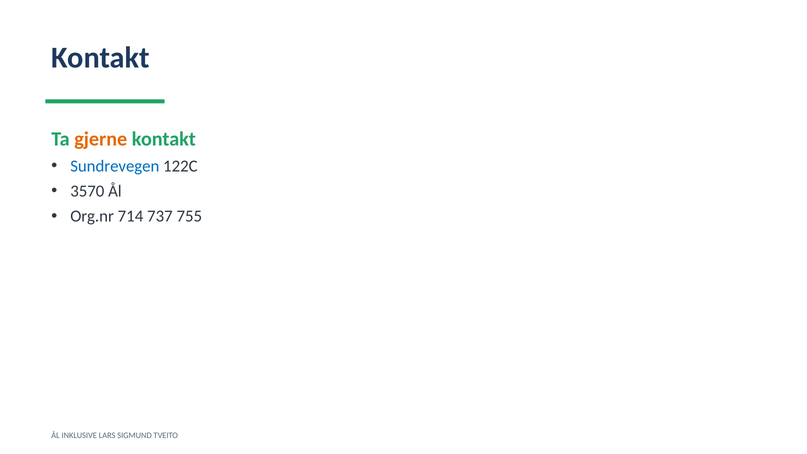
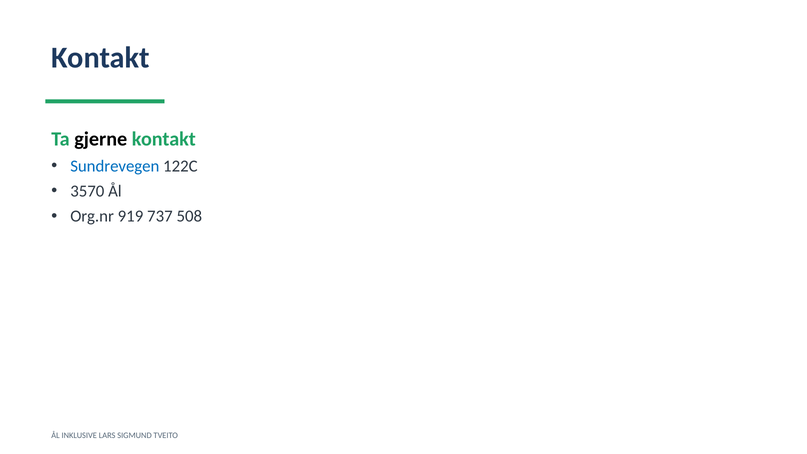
gjerne colour: orange -> black
714: 714 -> 919
755: 755 -> 508
